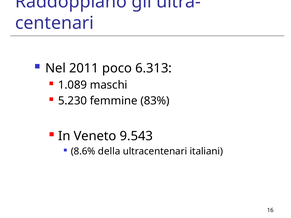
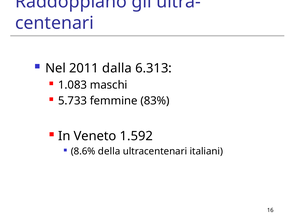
poco: poco -> dalla
1.089: 1.089 -> 1.083
5.230: 5.230 -> 5.733
9.543: 9.543 -> 1.592
